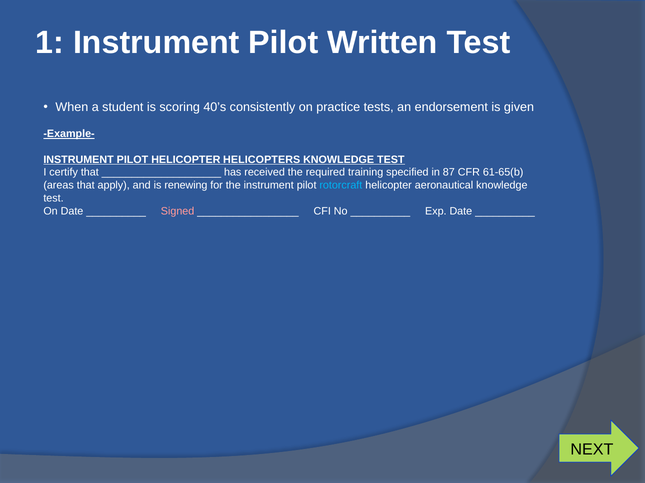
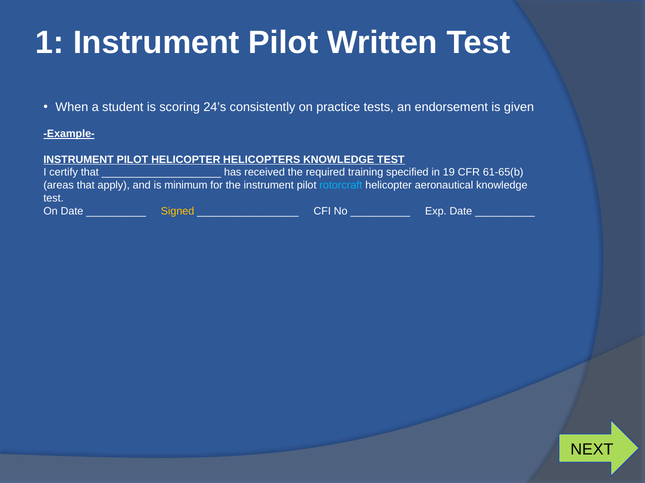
40’s: 40’s -> 24’s
87: 87 -> 19
renewing: renewing -> minimum
Signed colour: pink -> yellow
